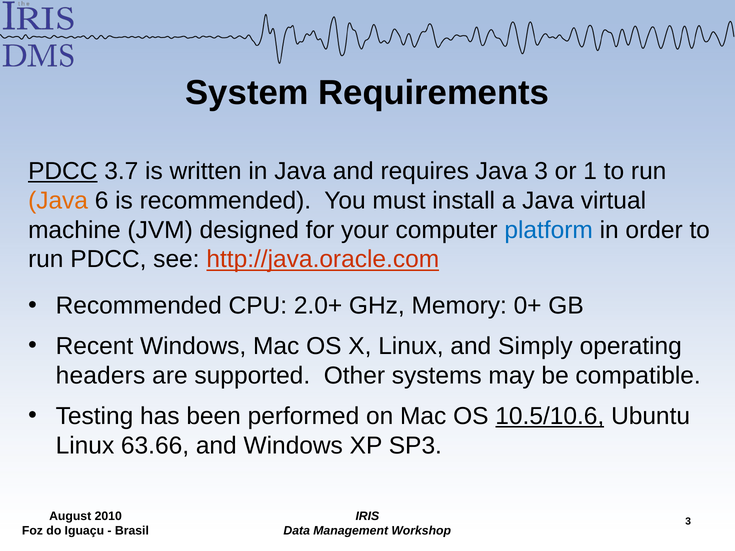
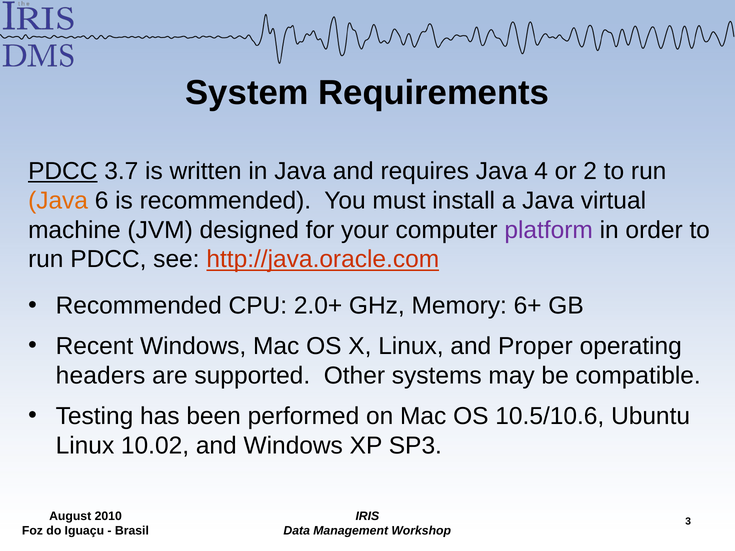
Java 3: 3 -> 4
1: 1 -> 2
platform colour: blue -> purple
0+: 0+ -> 6+
Simply: Simply -> Proper
10.5/10.6 underline: present -> none
63.66: 63.66 -> 10.02
